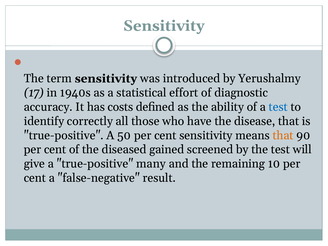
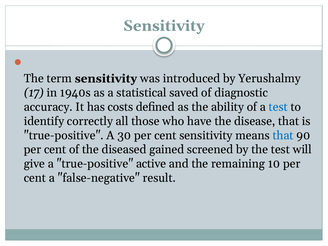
effort: effort -> saved
50: 50 -> 30
that at (283, 135) colour: orange -> blue
many: many -> active
